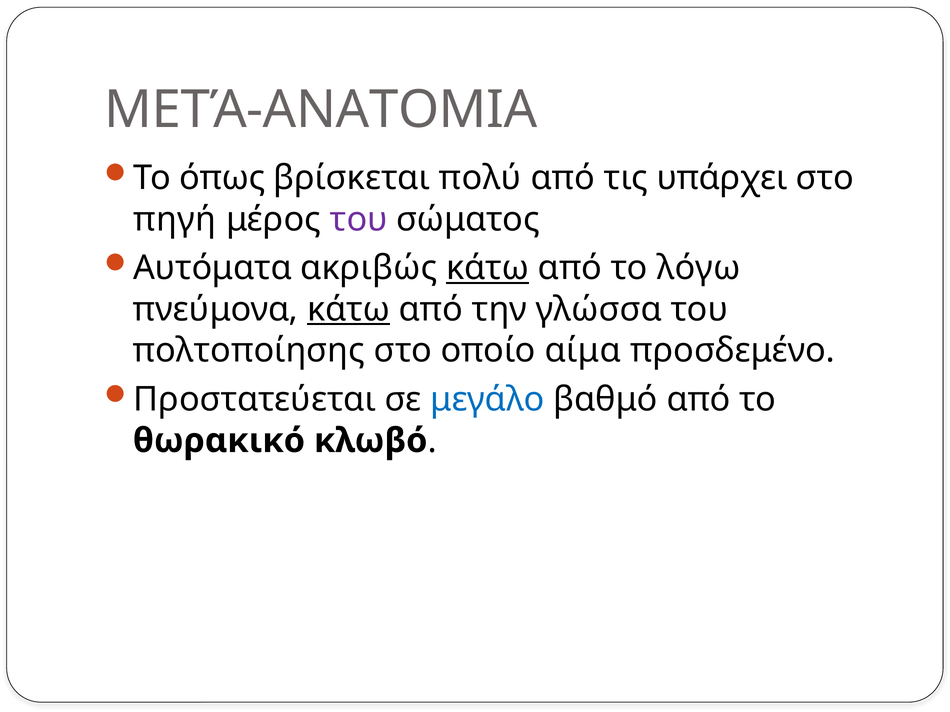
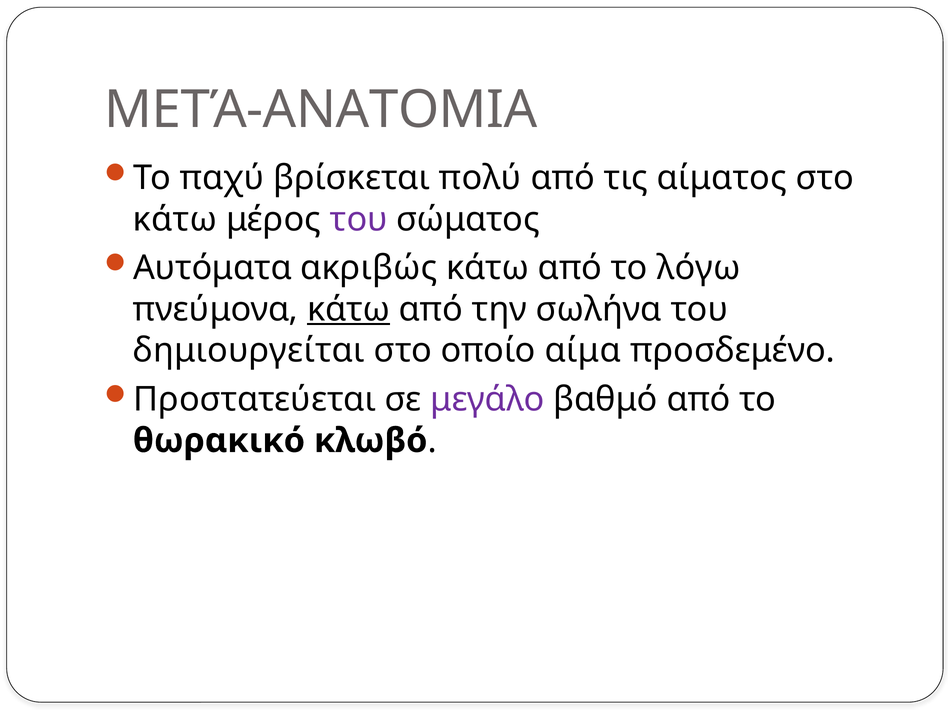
όπως: όπως -> παχύ
υπάρχει: υπάρχει -> αίματος
πηγή at (175, 219): πηγή -> κάτω
κάτω at (488, 268) underline: present -> none
γλώσσα: γλώσσα -> σωλήνα
πολτοποίησης: πολτοποίησης -> δημιουργείται
μεγάλο colour: blue -> purple
